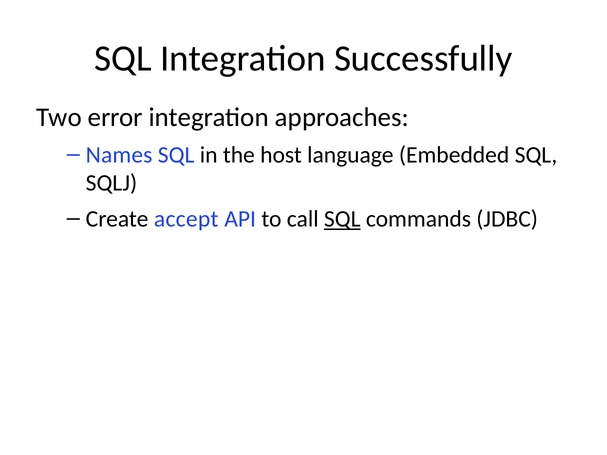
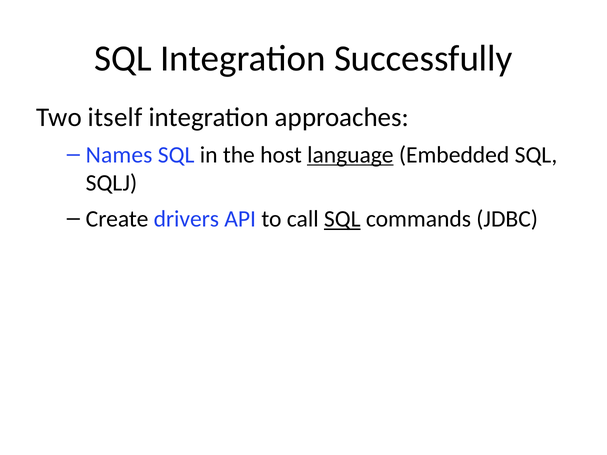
error: error -> itself
language underline: none -> present
accept: accept -> drivers
